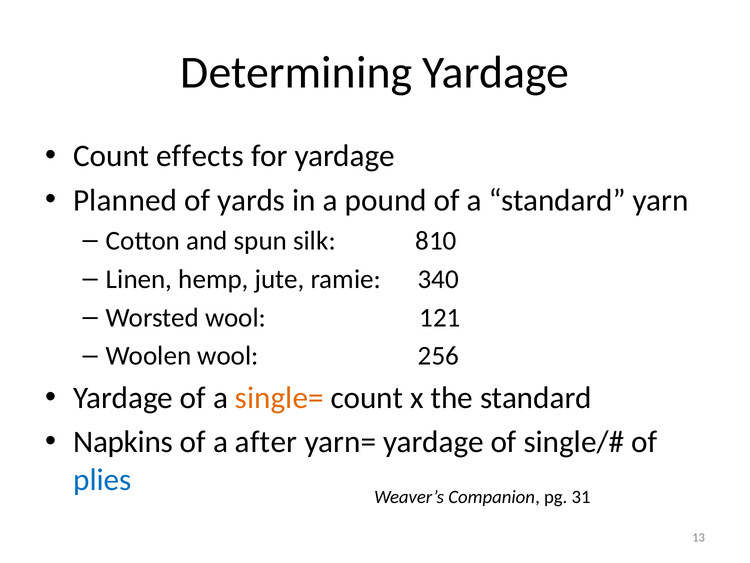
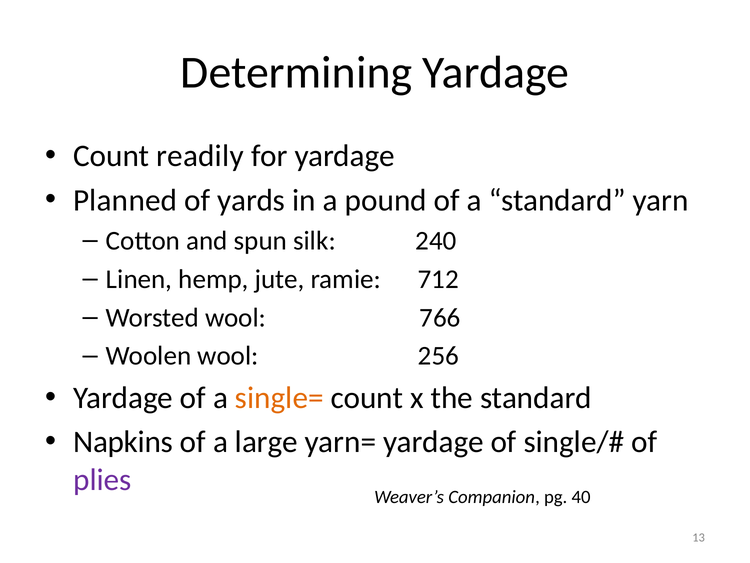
effects: effects -> readily
810: 810 -> 240
340: 340 -> 712
121: 121 -> 766
after: after -> large
plies colour: blue -> purple
31: 31 -> 40
